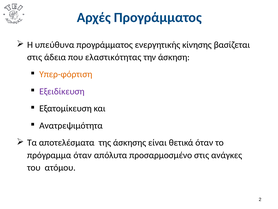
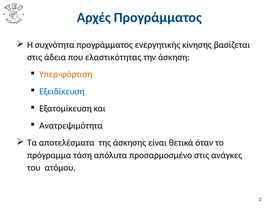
υπεύθυνα: υπεύθυνα -> συχνότητα
Εξειδίκευση colour: purple -> blue
πρόγραμμα όταν: όταν -> τάση
